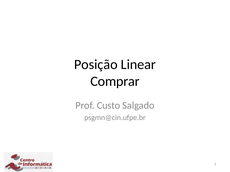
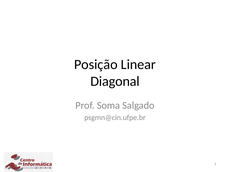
Comprar: Comprar -> Diagonal
Custo: Custo -> Soma
